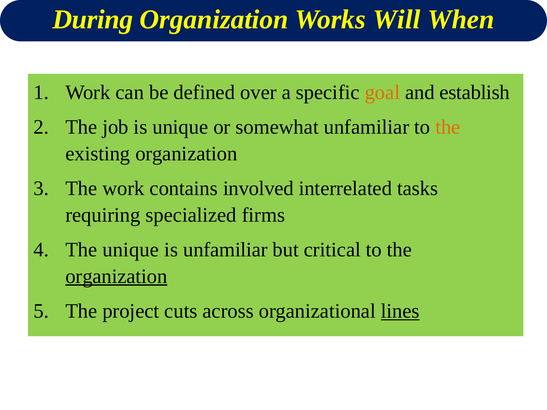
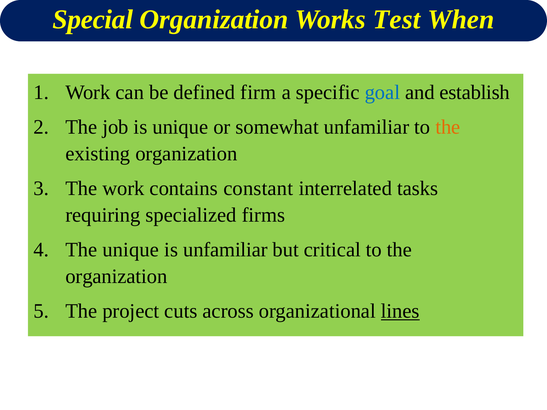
During: During -> Special
Will: Will -> Test
over: over -> firm
goal colour: orange -> blue
involved: involved -> constant
organization at (116, 276) underline: present -> none
